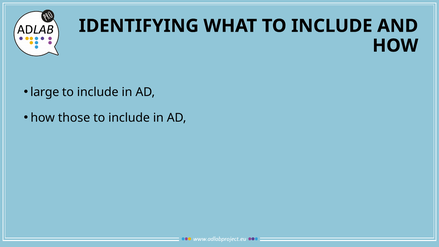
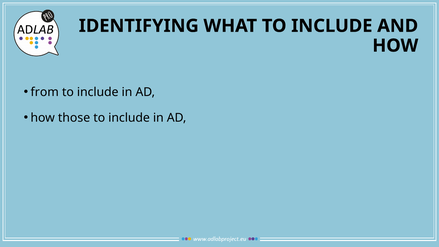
large: large -> from
